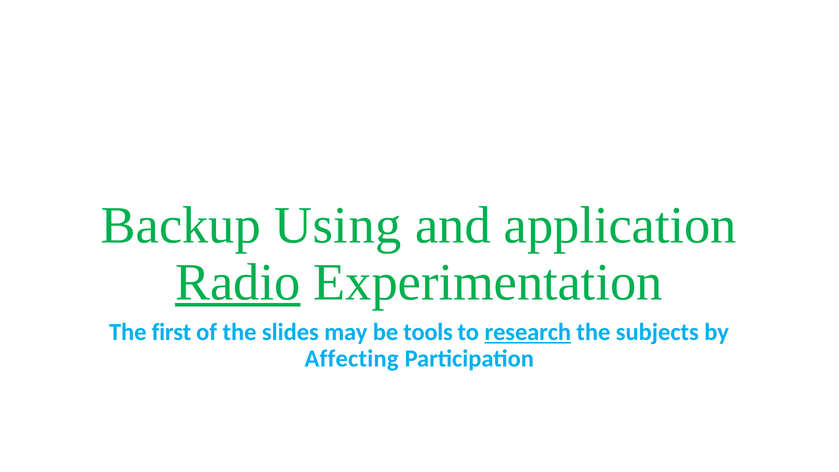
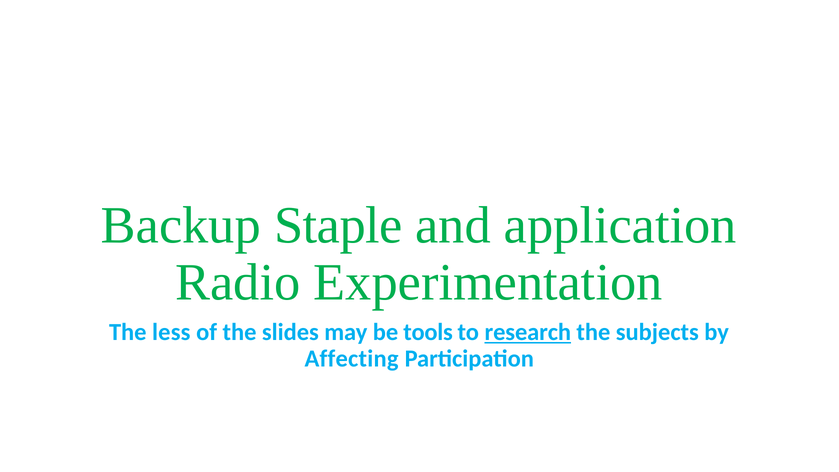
Using: Using -> Staple
Radio underline: present -> none
first: first -> less
